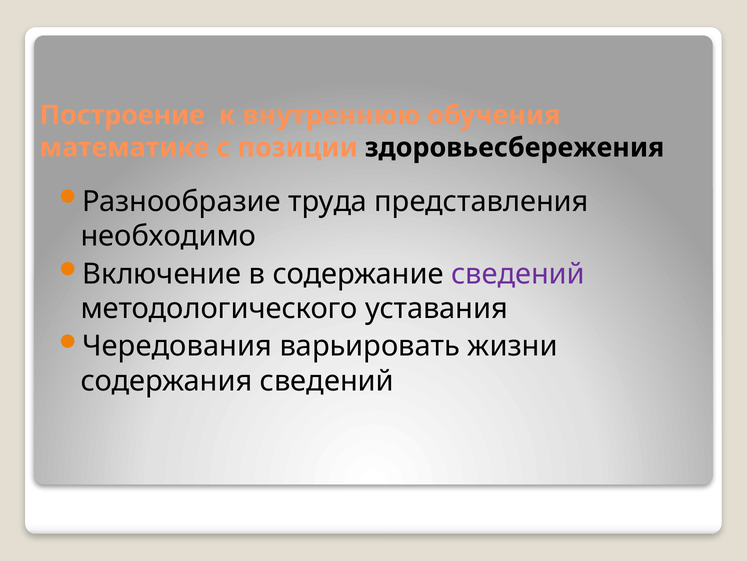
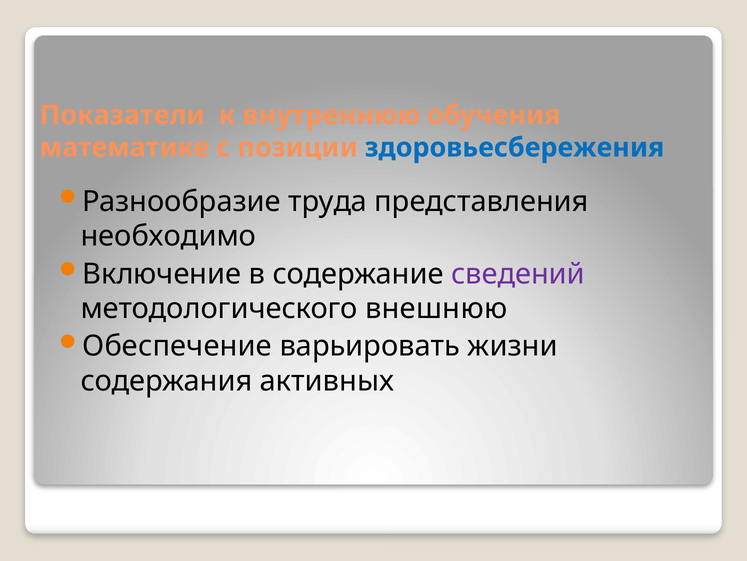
Построение: Построение -> Показатели
здоровьесбережения colour: black -> blue
уставания: уставания -> внешнюю
Чередования: Чередования -> Обеспечение
содержания сведений: сведений -> активных
